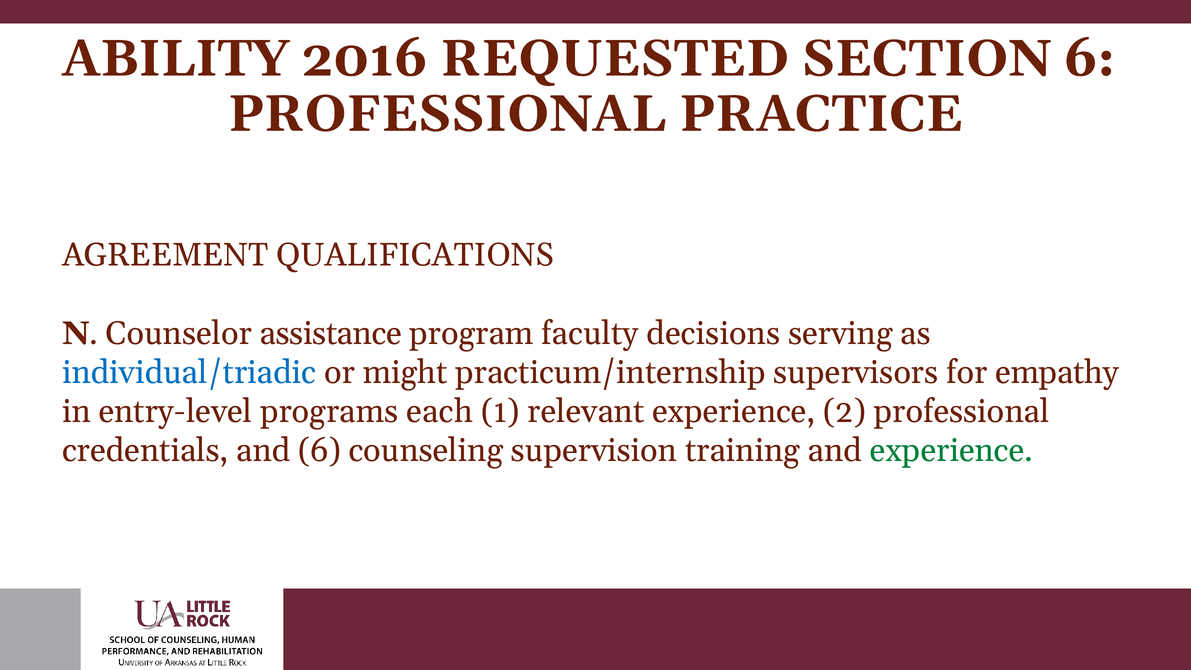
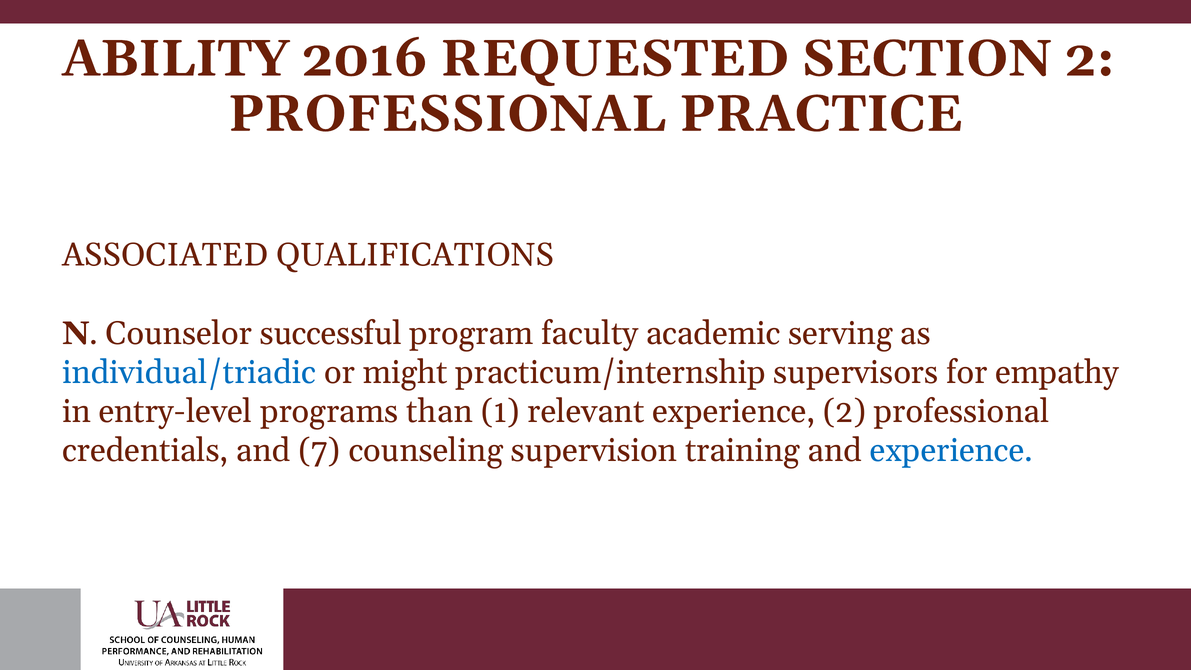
SECTION 6: 6 -> 2
AGREEMENT: AGREEMENT -> ASSOCIATED
assistance: assistance -> successful
decisions: decisions -> academic
each: each -> than
and 6: 6 -> 7
experience at (951, 451) colour: green -> blue
